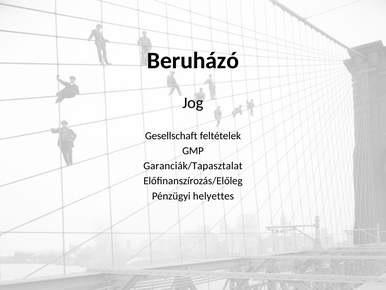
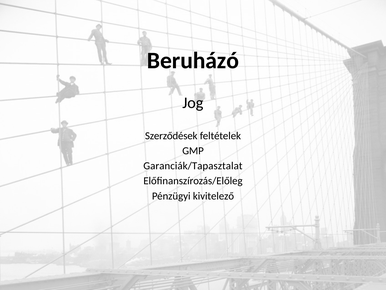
Gesellschaft: Gesellschaft -> Szerződések
helyettes: helyettes -> kivitelező
